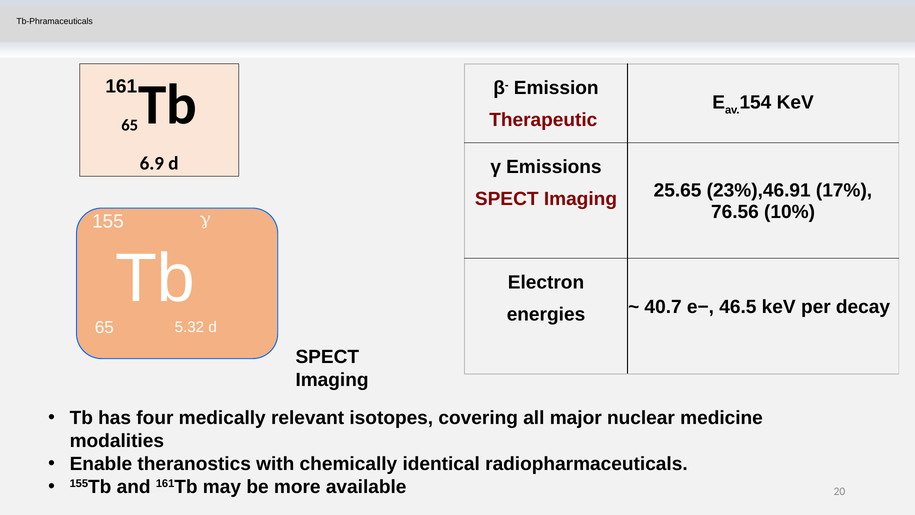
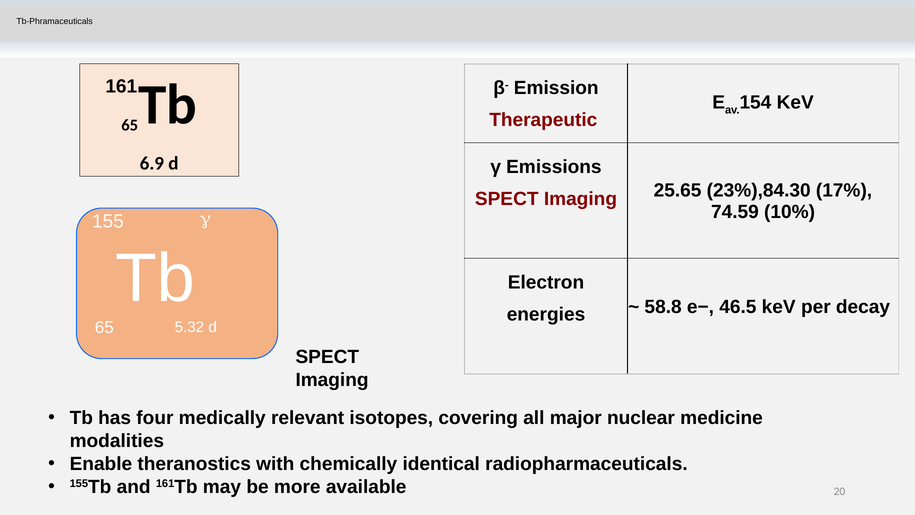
23%),46.91: 23%),46.91 -> 23%),84.30
76.56: 76.56 -> 74.59
40.7: 40.7 -> 58.8
